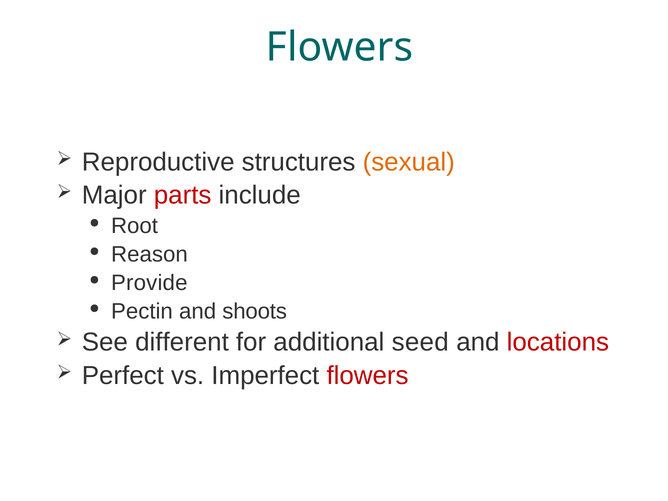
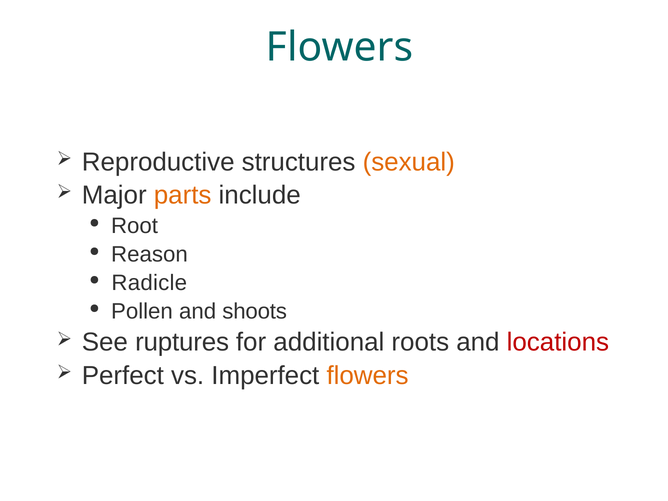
parts colour: red -> orange
Provide: Provide -> Radicle
Pectin: Pectin -> Pollen
different: different -> ruptures
seed: seed -> roots
flowers at (368, 376) colour: red -> orange
